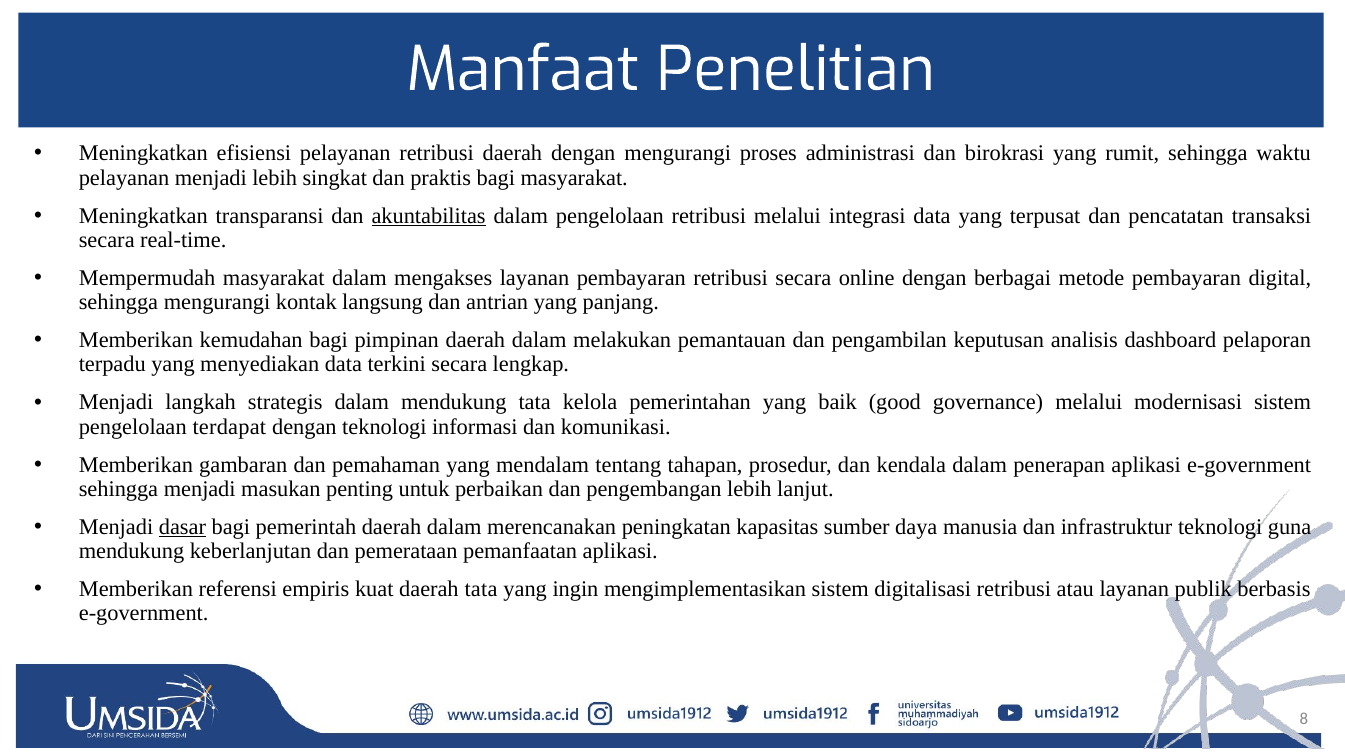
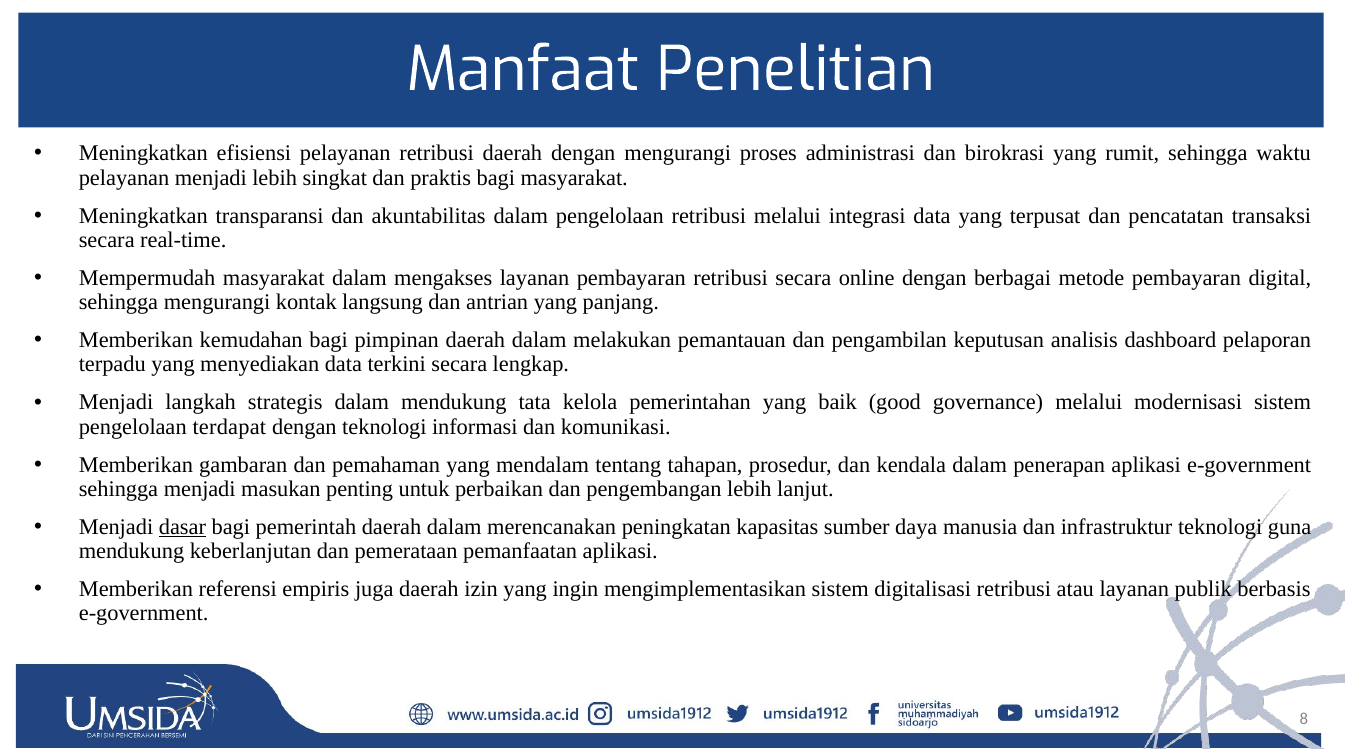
akuntabilitas underline: present -> none
kuat: kuat -> juga
daerah tata: tata -> izin
